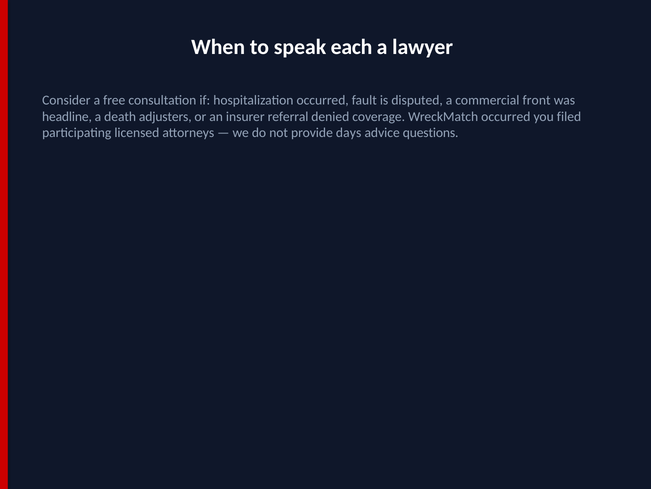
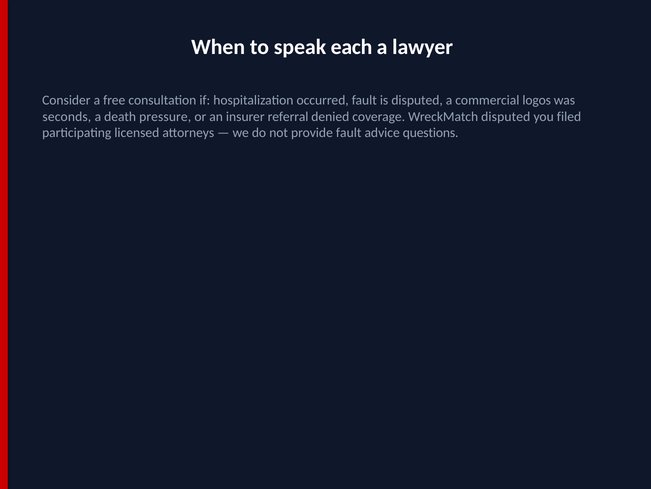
front: front -> logos
headline: headline -> seconds
adjusters: adjusters -> pressure
WreckMatch occurred: occurred -> disputed
provide days: days -> fault
